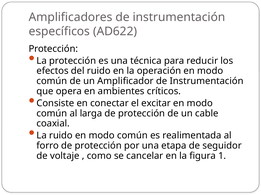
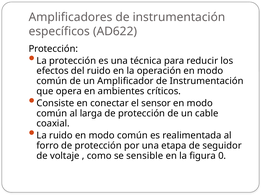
excitar: excitar -> sensor
cancelar: cancelar -> sensible
1: 1 -> 0
